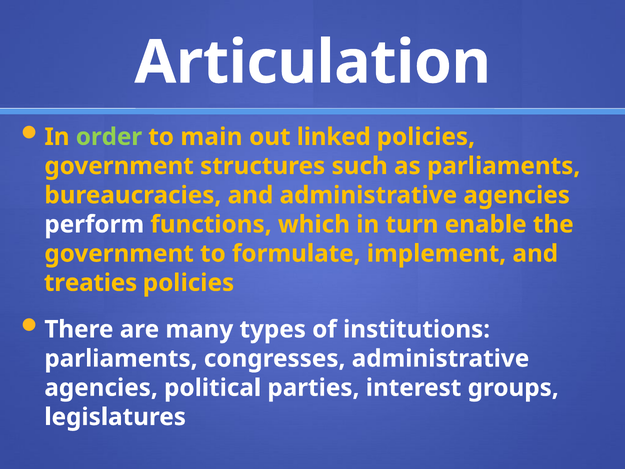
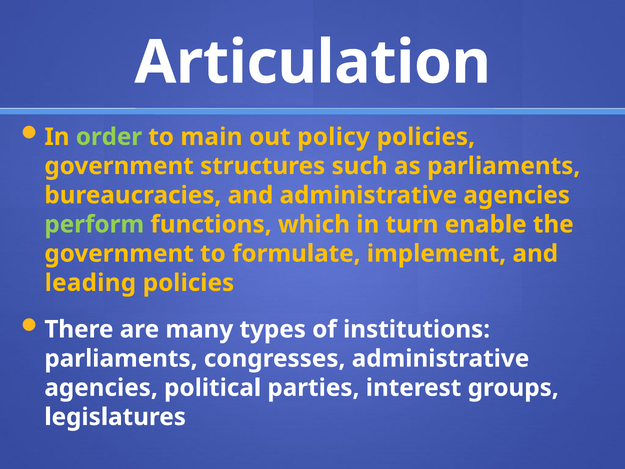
linked: linked -> policy
perform colour: white -> light green
treaties: treaties -> leading
